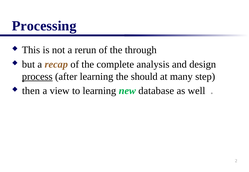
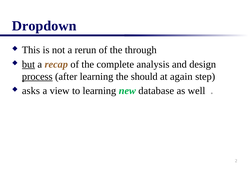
Processing: Processing -> Dropdown
but underline: none -> present
many: many -> again
then: then -> asks
